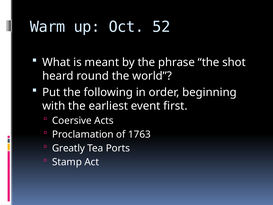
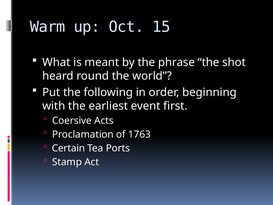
52: 52 -> 15
Greatly: Greatly -> Certain
